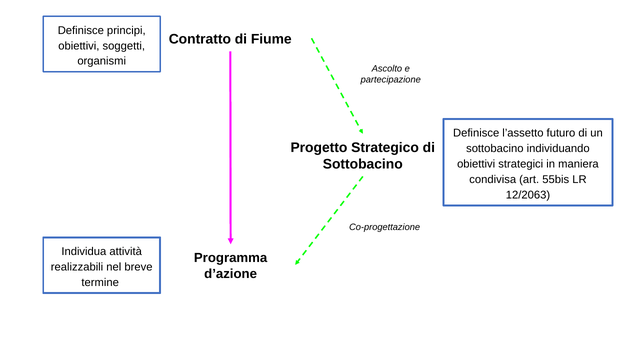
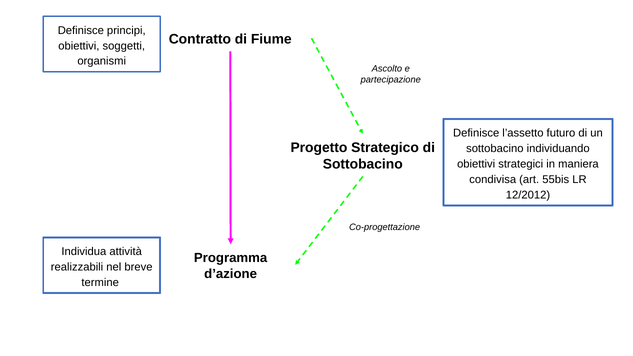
12/2063: 12/2063 -> 12/2012
